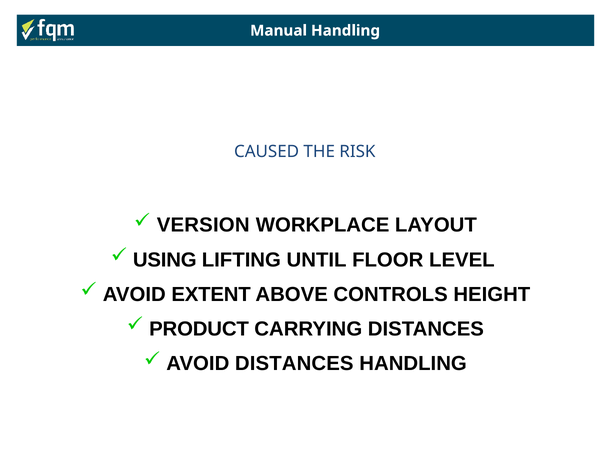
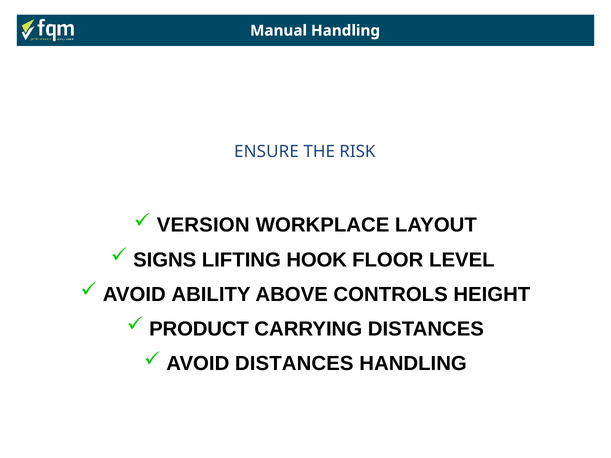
CAUSED: CAUSED -> ENSURE
USING: USING -> SIGNS
UNTIL: UNTIL -> HOOK
EXTENT: EXTENT -> ABILITY
